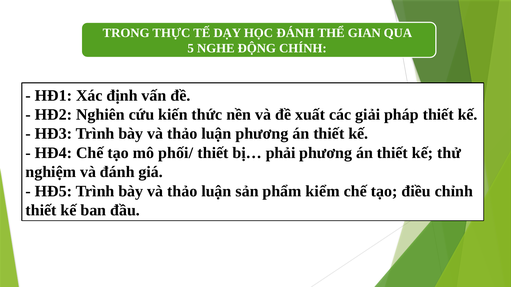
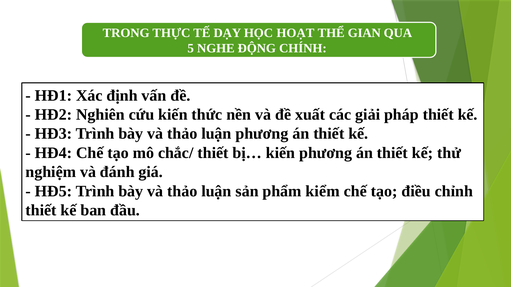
HỌC ĐÁNH: ĐÁNH -> HOẠT
phối/: phối/ -> chắc/
bị… phải: phải -> kiến
